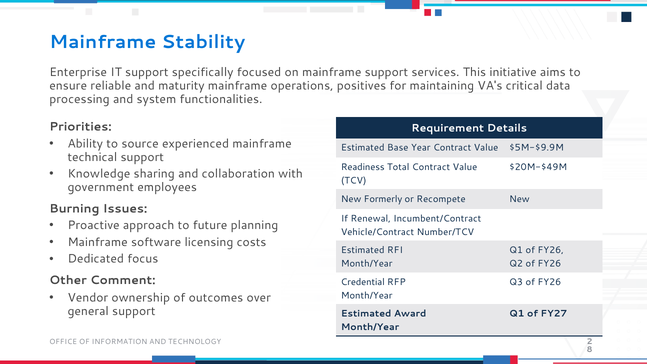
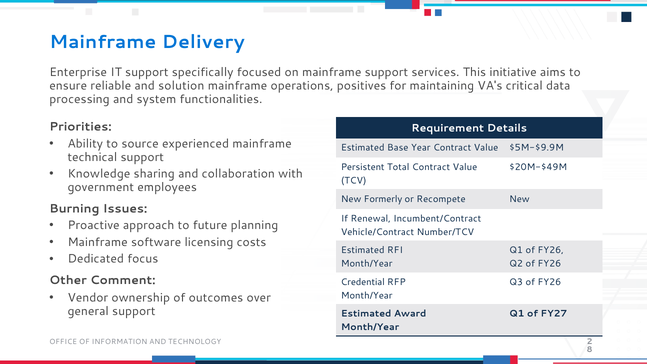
Stability: Stability -> Delivery
maturity: maturity -> solution
Readiness: Readiness -> Persistent
